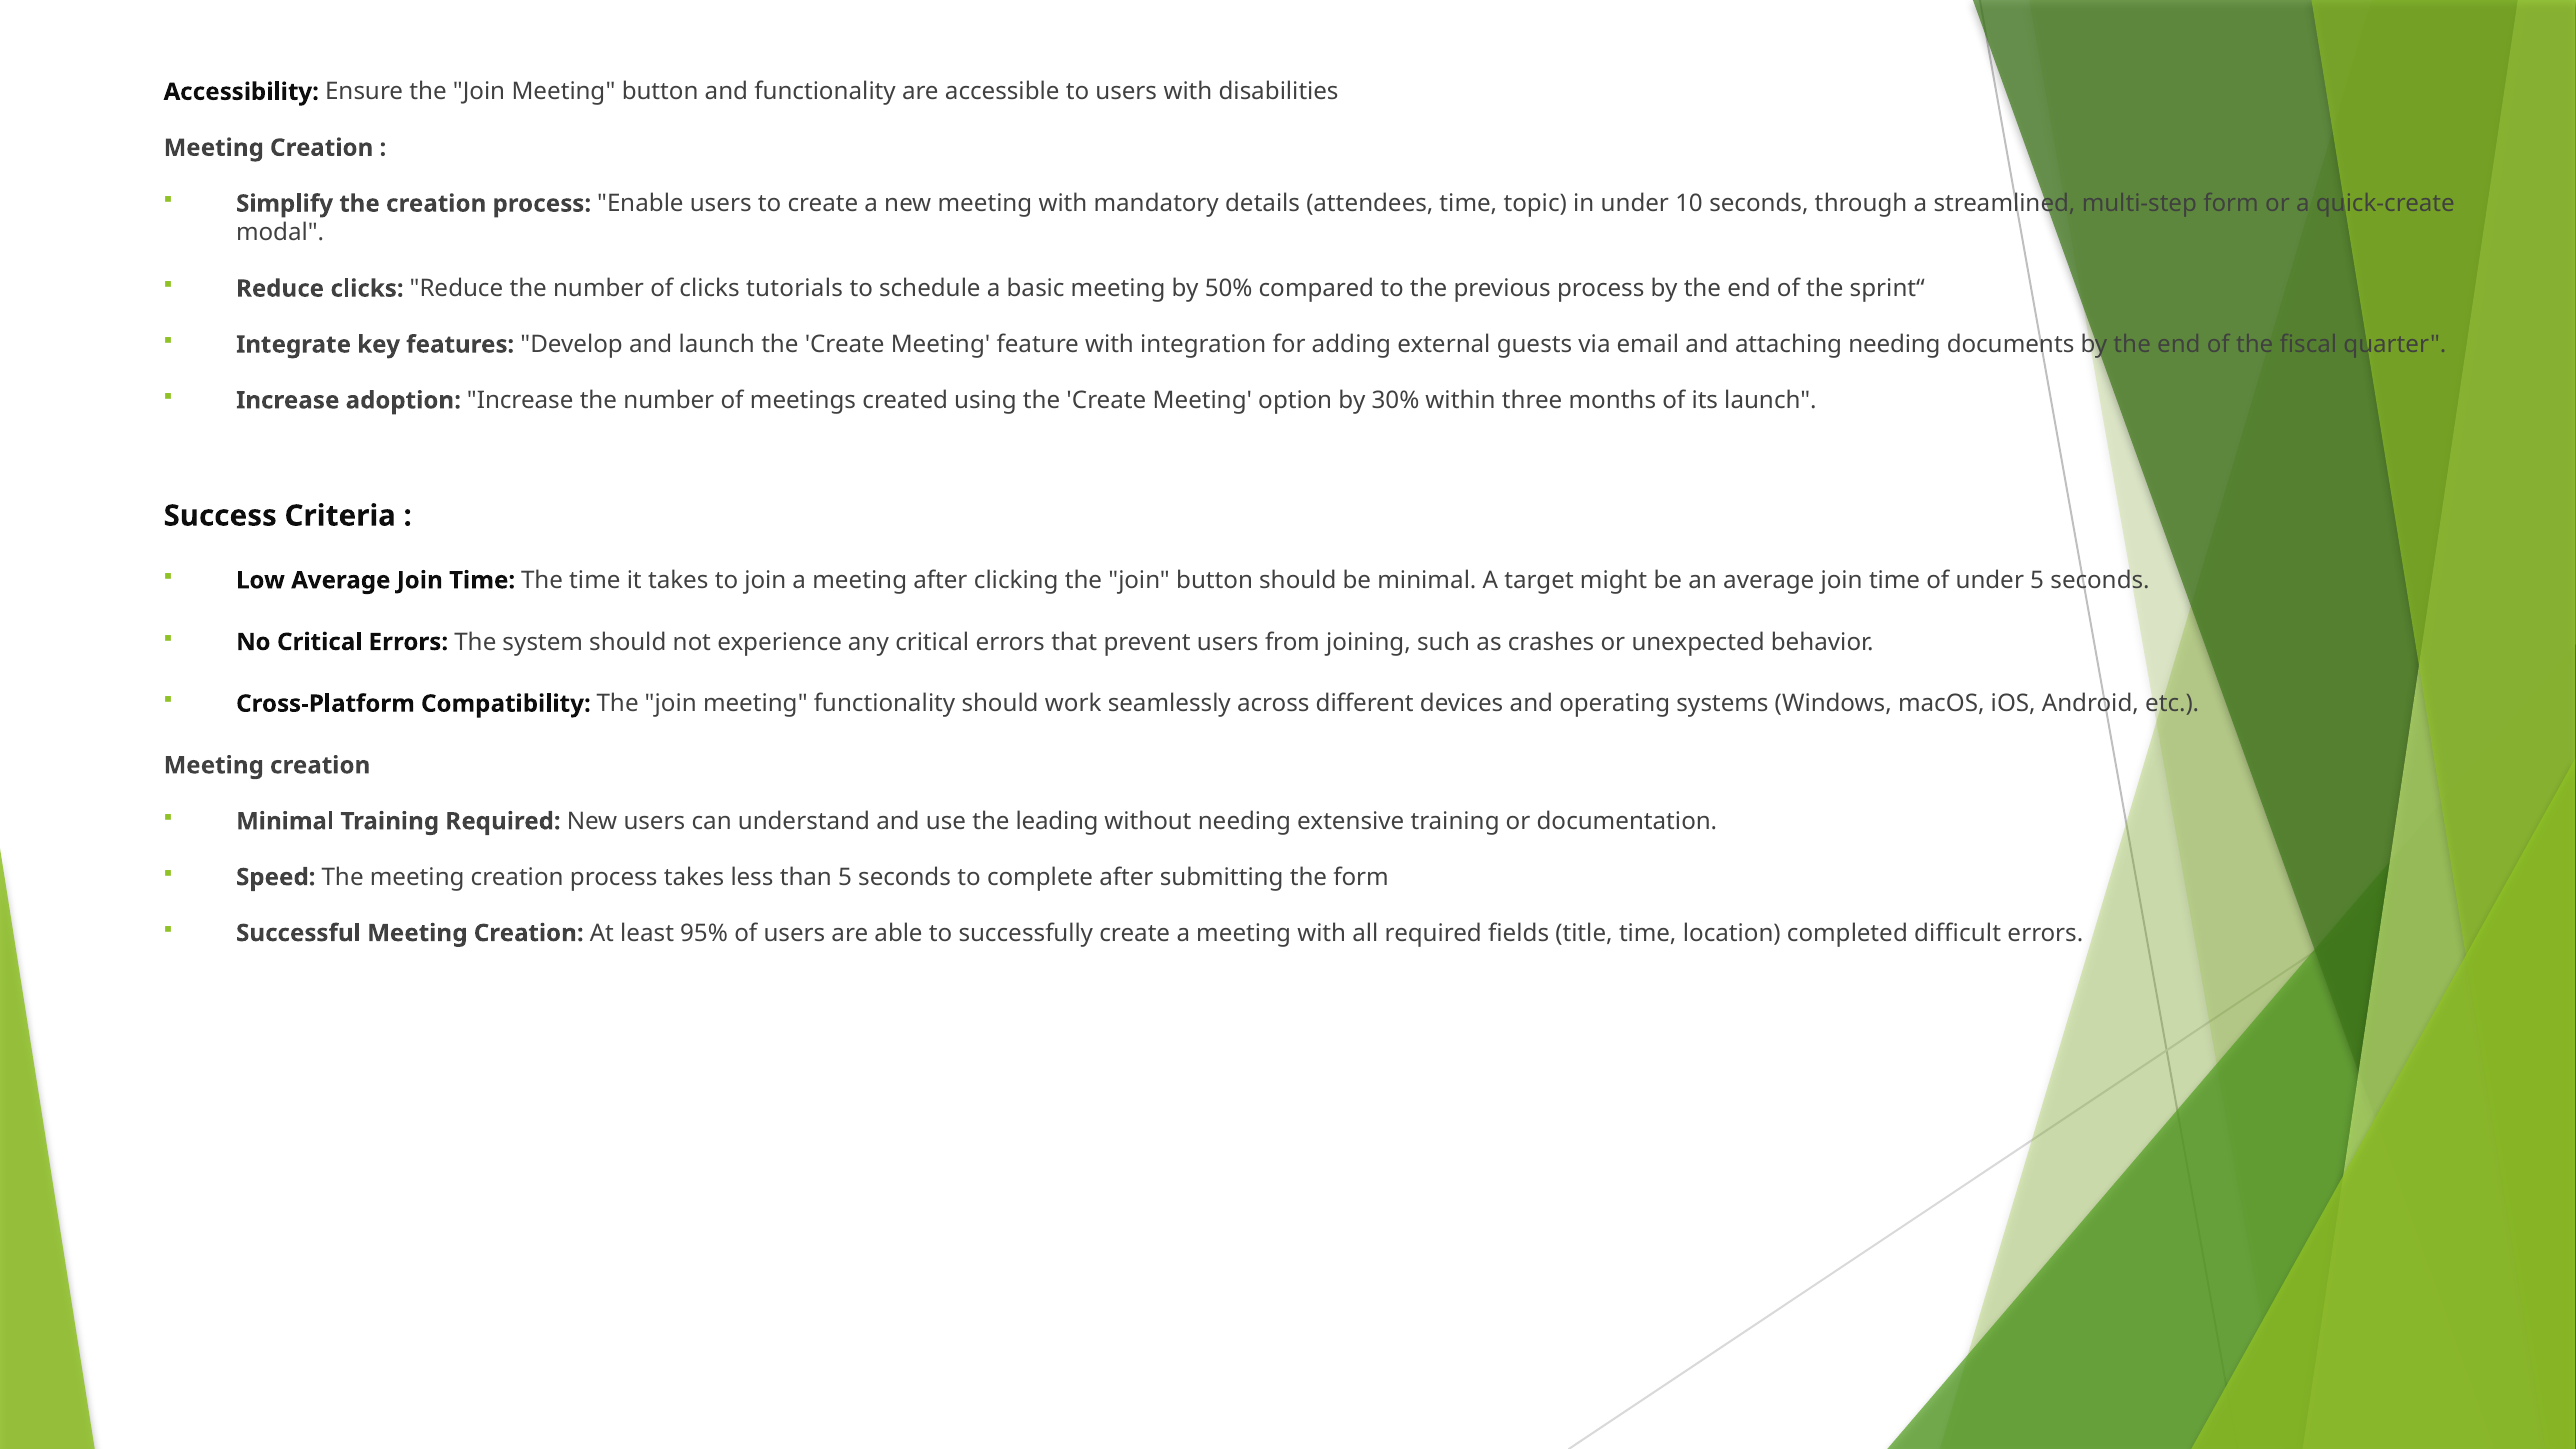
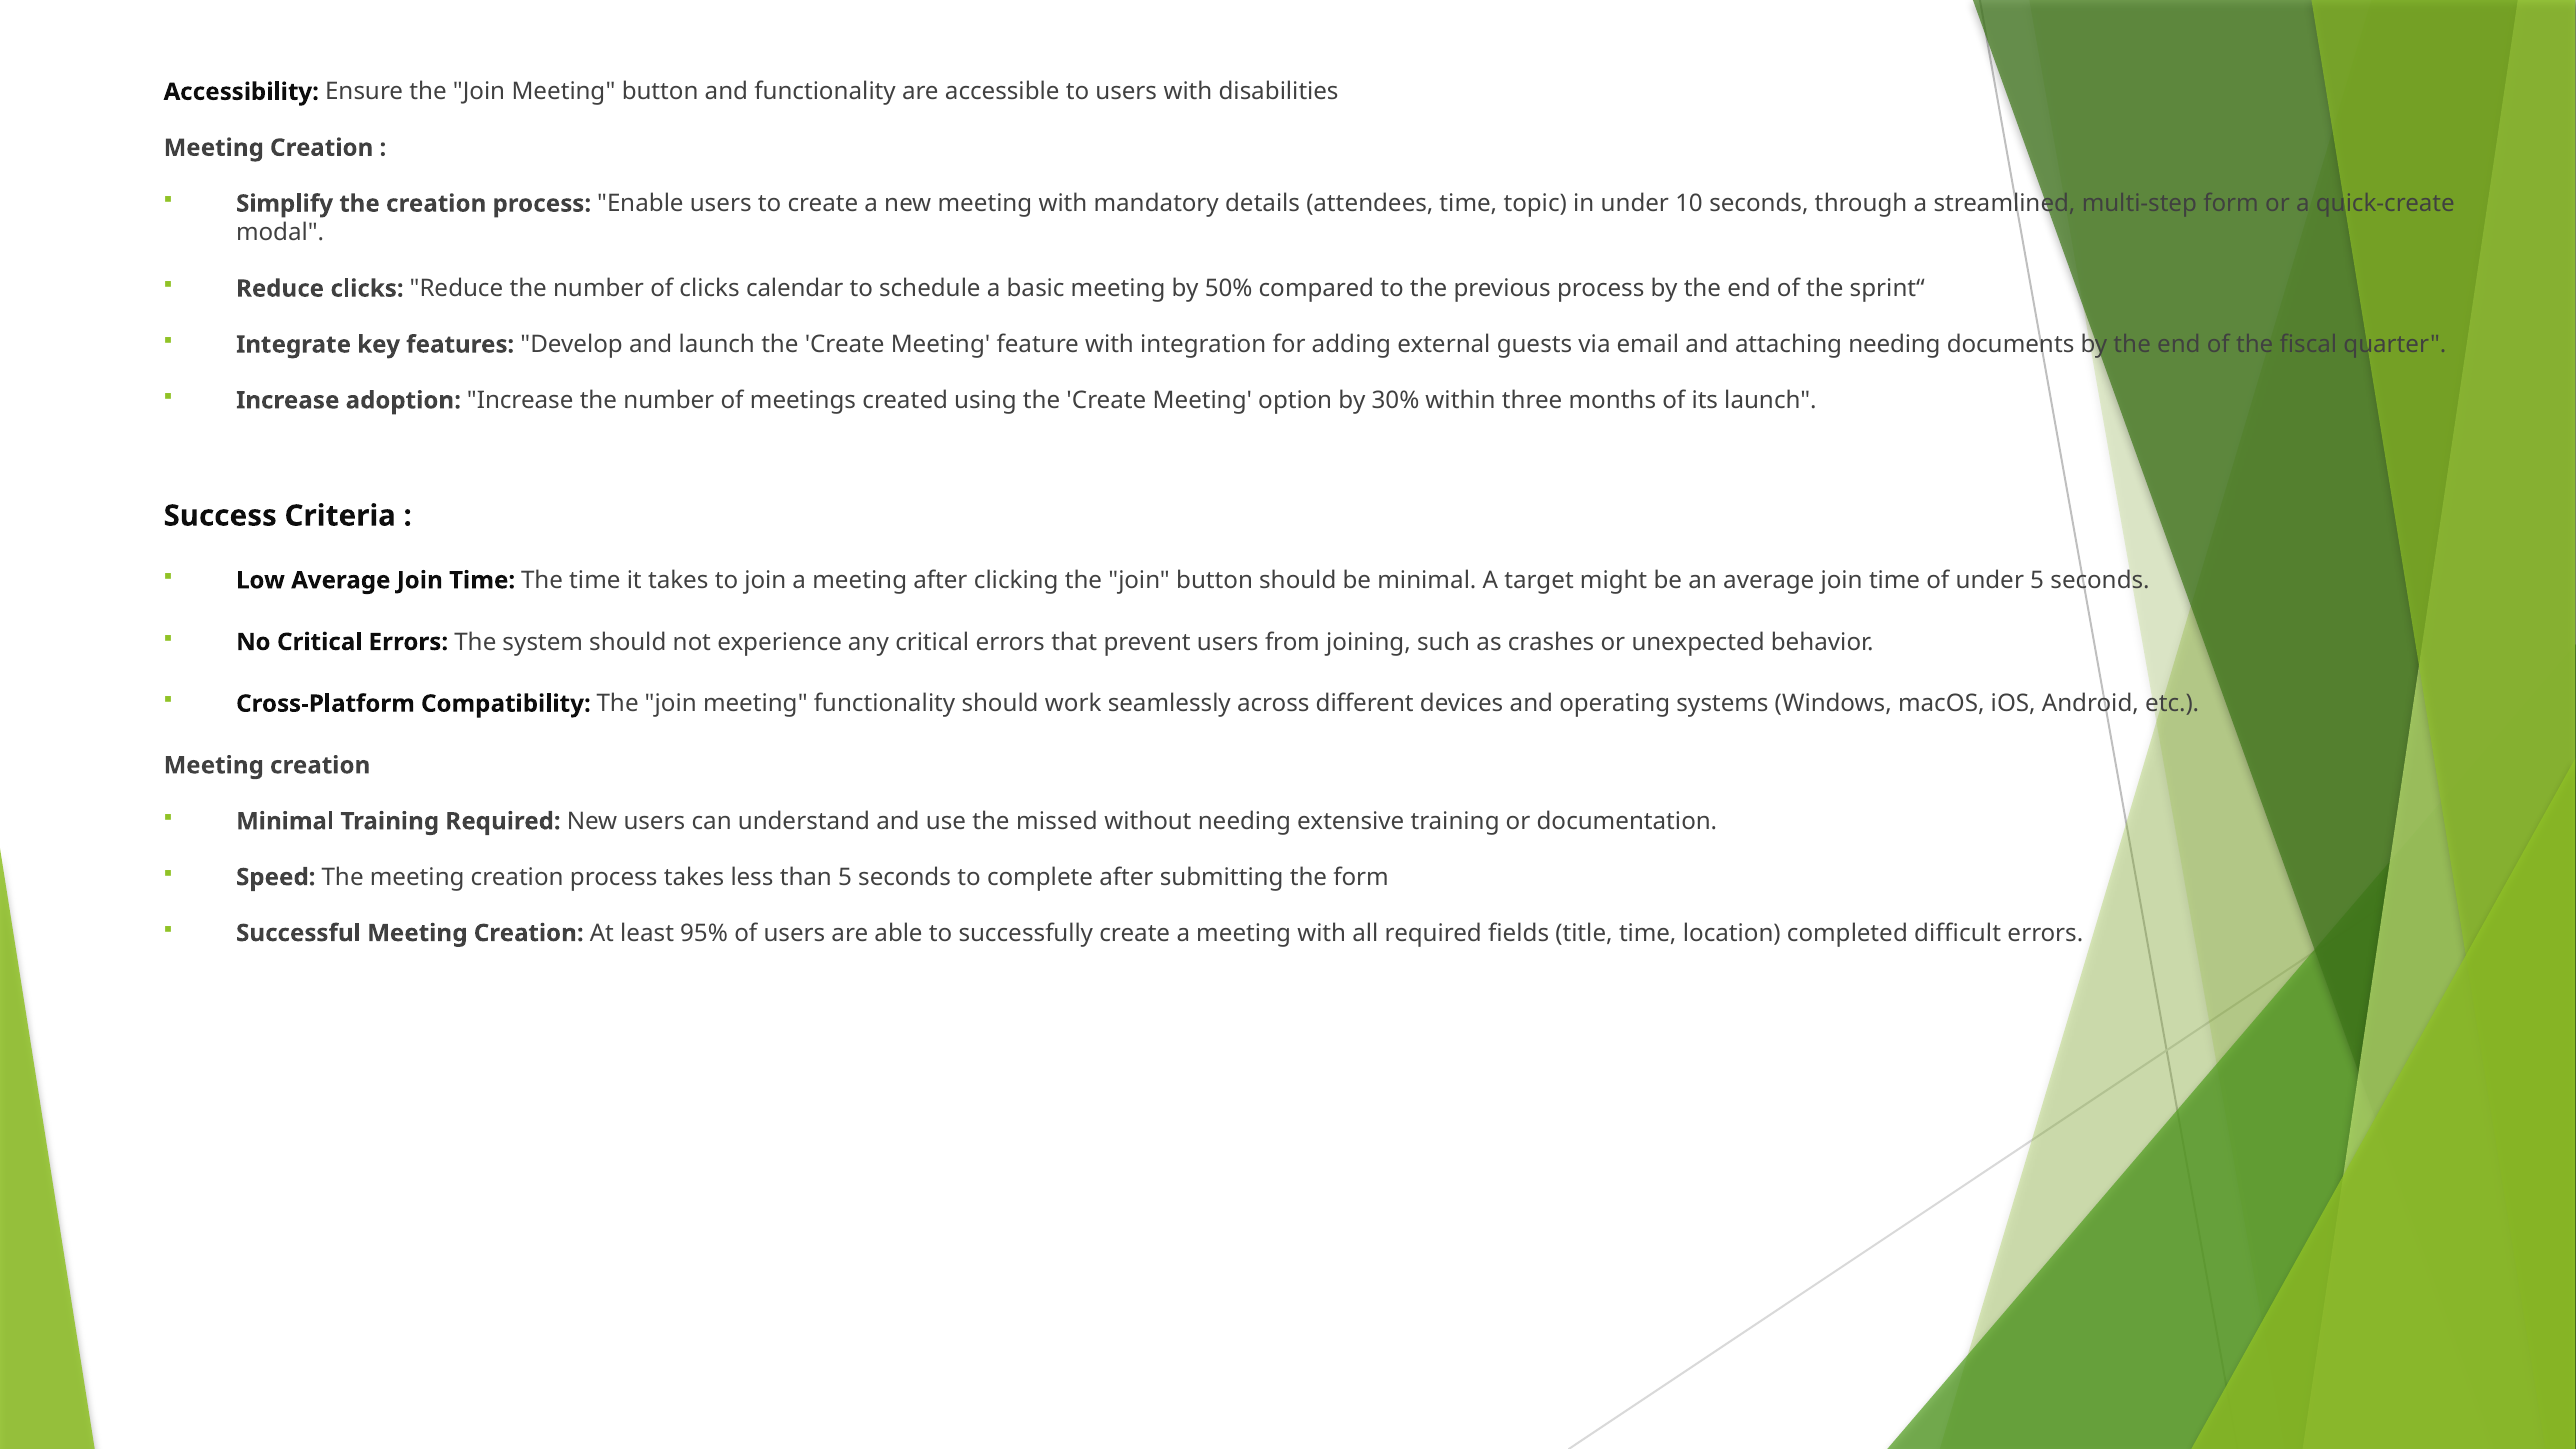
tutorials: tutorials -> calendar
leading: leading -> missed
